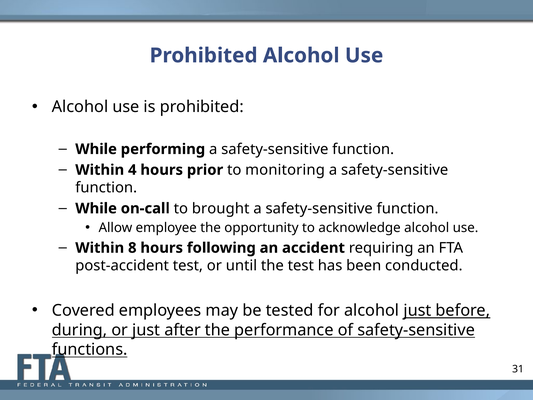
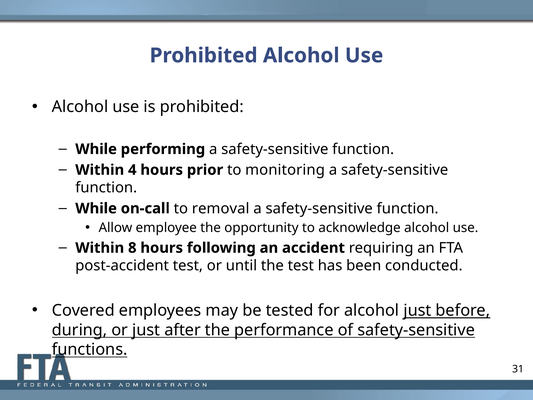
brought: brought -> removal
